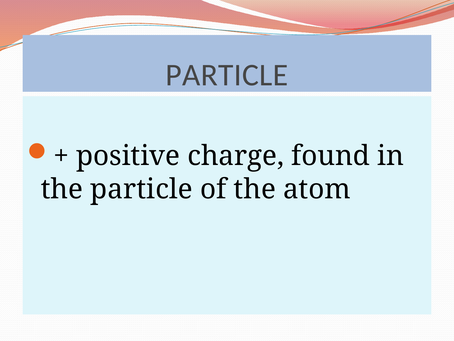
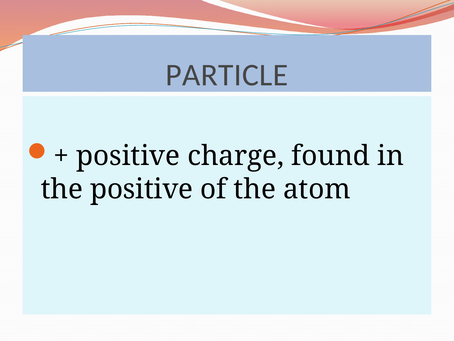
the particle: particle -> positive
